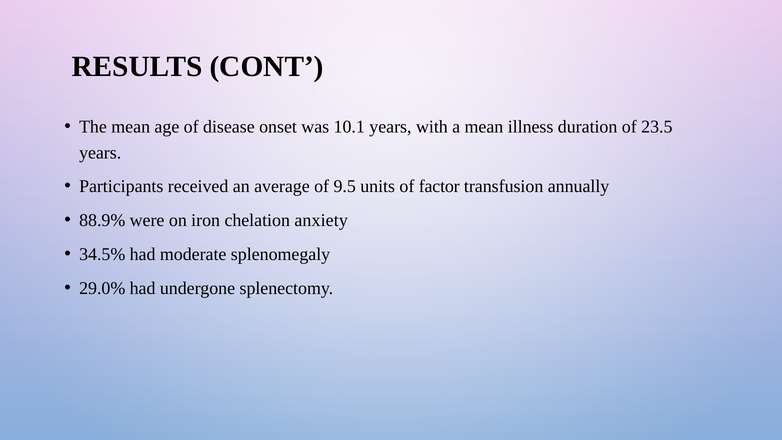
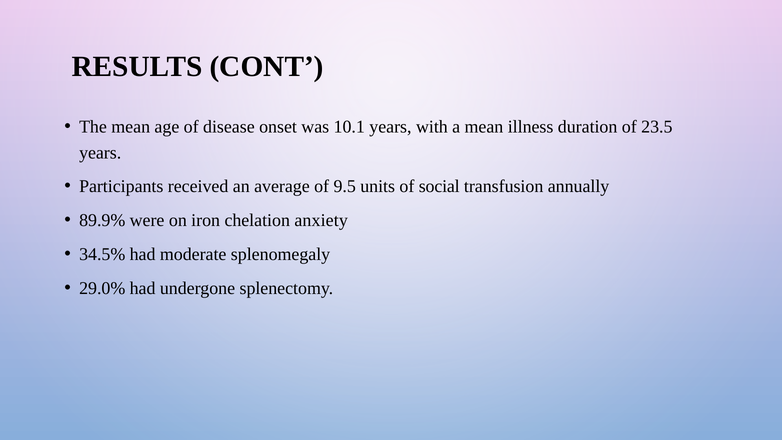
factor: factor -> social
88.9%: 88.9% -> 89.9%
